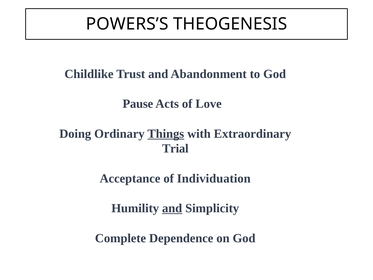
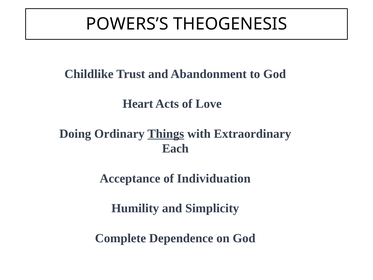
Pause: Pause -> Heart
Trial: Trial -> Each
and at (172, 208) underline: present -> none
